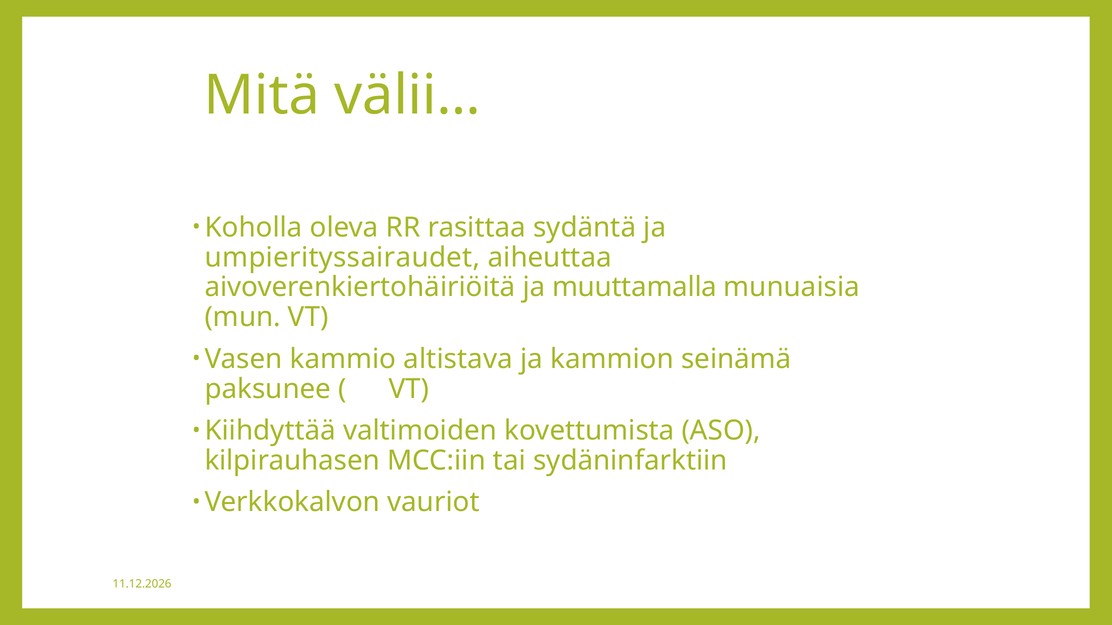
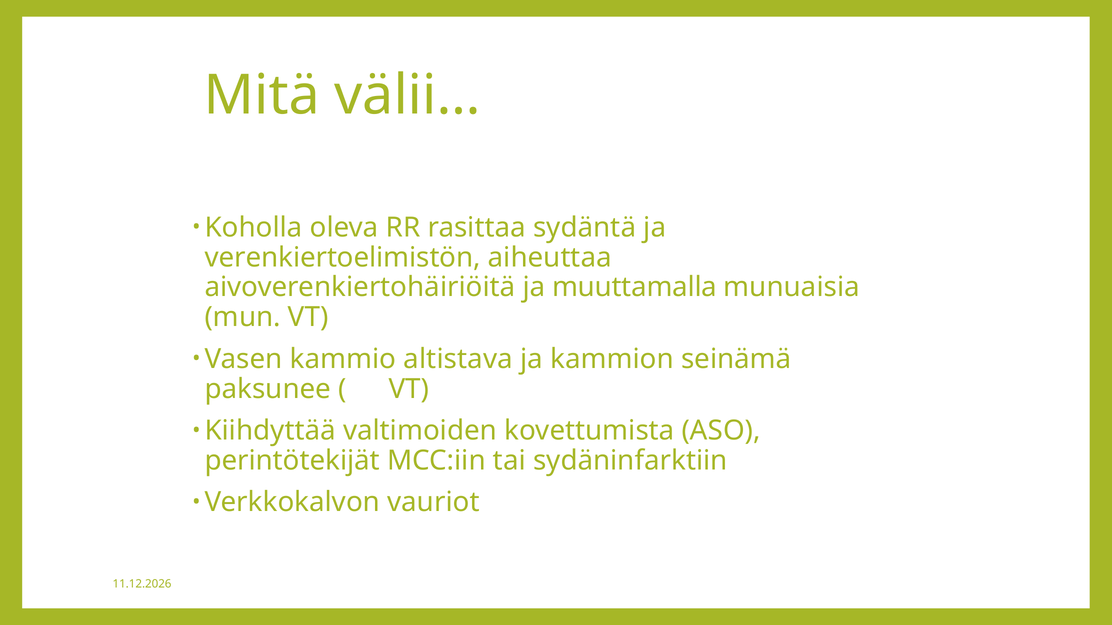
umpierityssairaudet: umpierityssairaudet -> verenkiertoelimistön
kilpirauhasen: kilpirauhasen -> perintötekijät
